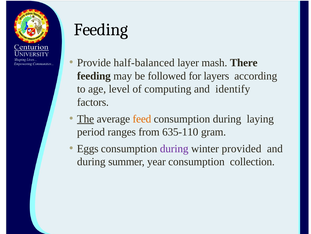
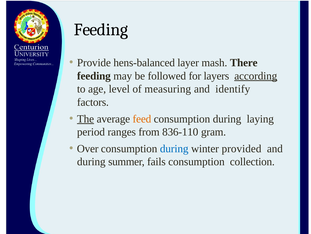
half-balanced: half-balanced -> hens-balanced
according underline: none -> present
computing: computing -> measuring
635-110: 635-110 -> 836-110
Eggs: Eggs -> Over
during at (174, 148) colour: purple -> blue
year: year -> fails
